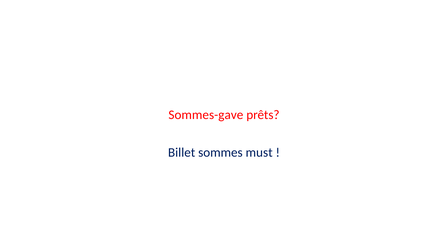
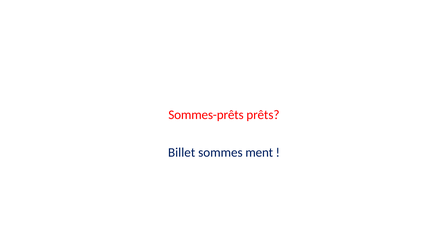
Sommes-gave: Sommes-gave -> Sommes-prêts
must: must -> ment
